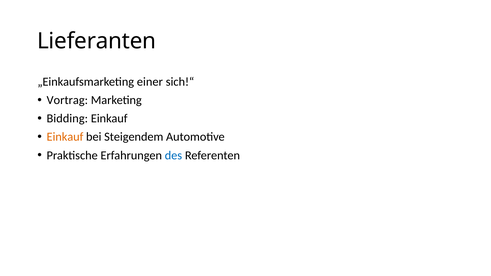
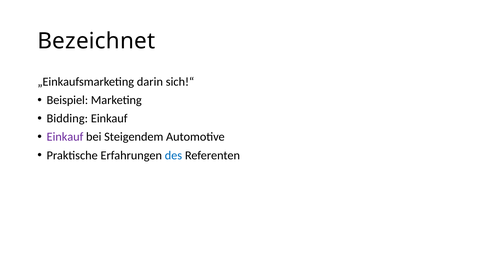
Lieferanten: Lieferanten -> Bezeichnet
einer: einer -> darin
Vortrag: Vortrag -> Beispiel
Einkauf at (65, 137) colour: orange -> purple
